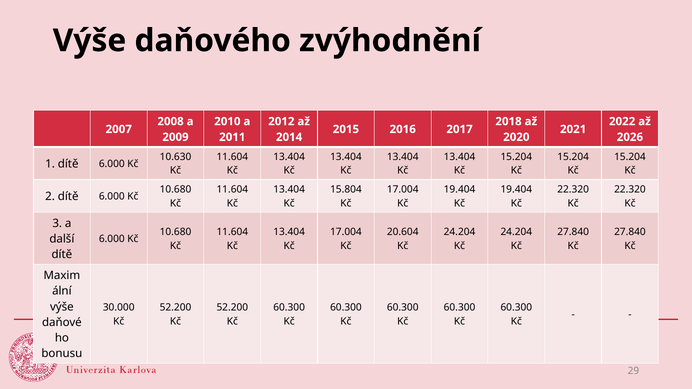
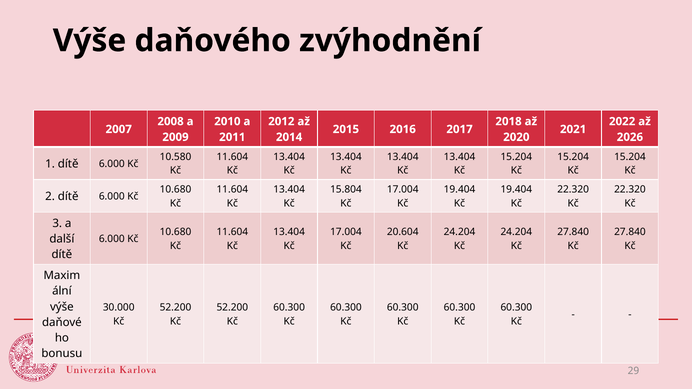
10.630: 10.630 -> 10.580
